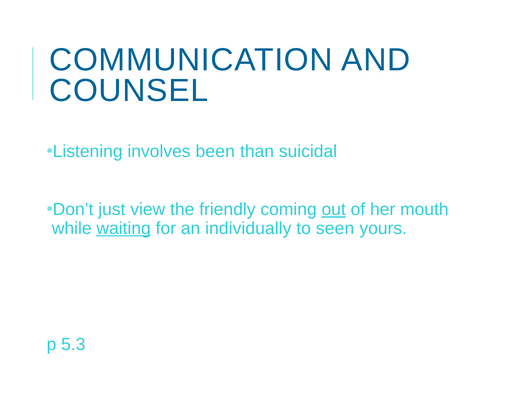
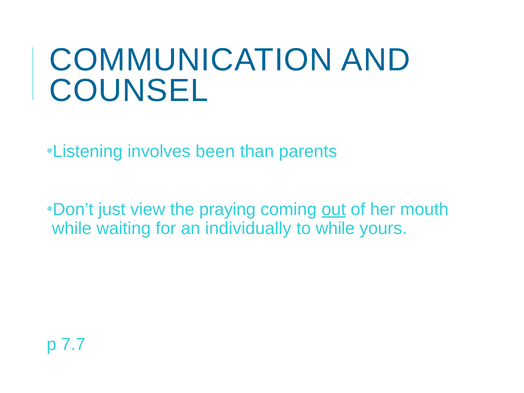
suicidal: suicidal -> parents
friendly: friendly -> praying
waiting underline: present -> none
to seen: seen -> while
5.3: 5.3 -> 7.7
